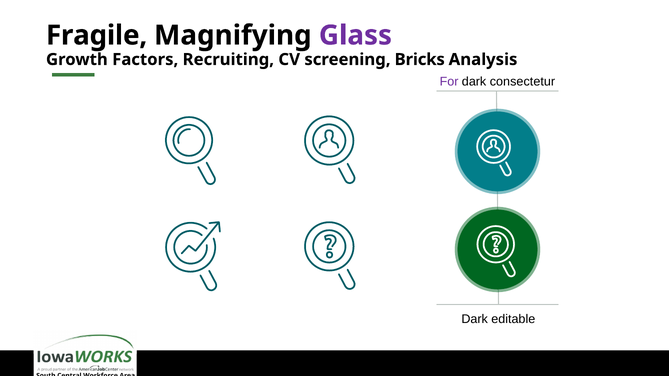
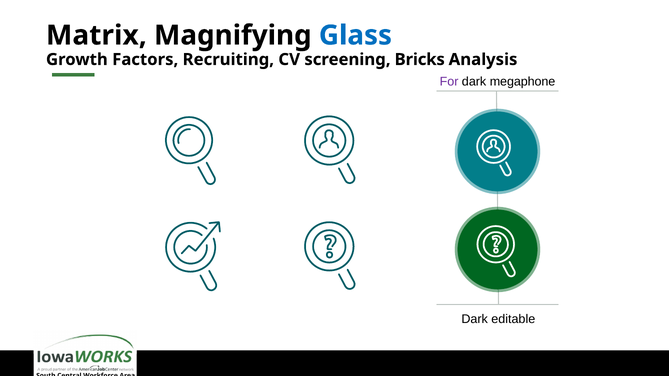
Fragile: Fragile -> Matrix
Glass colour: purple -> blue
consectetur: consectetur -> megaphone
